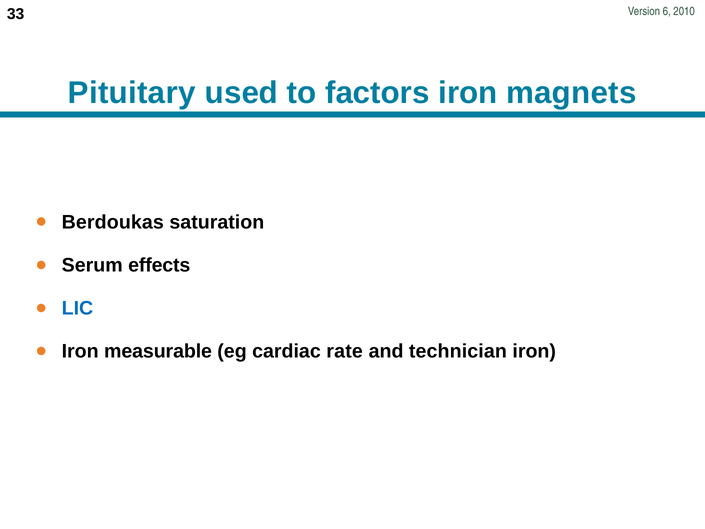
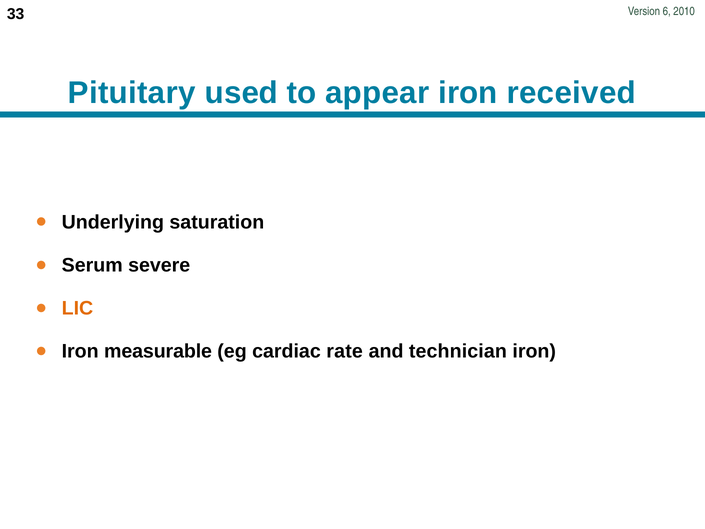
factors: factors -> appear
magnets: magnets -> received
Berdoukas: Berdoukas -> Underlying
effects: effects -> severe
LIC colour: blue -> orange
